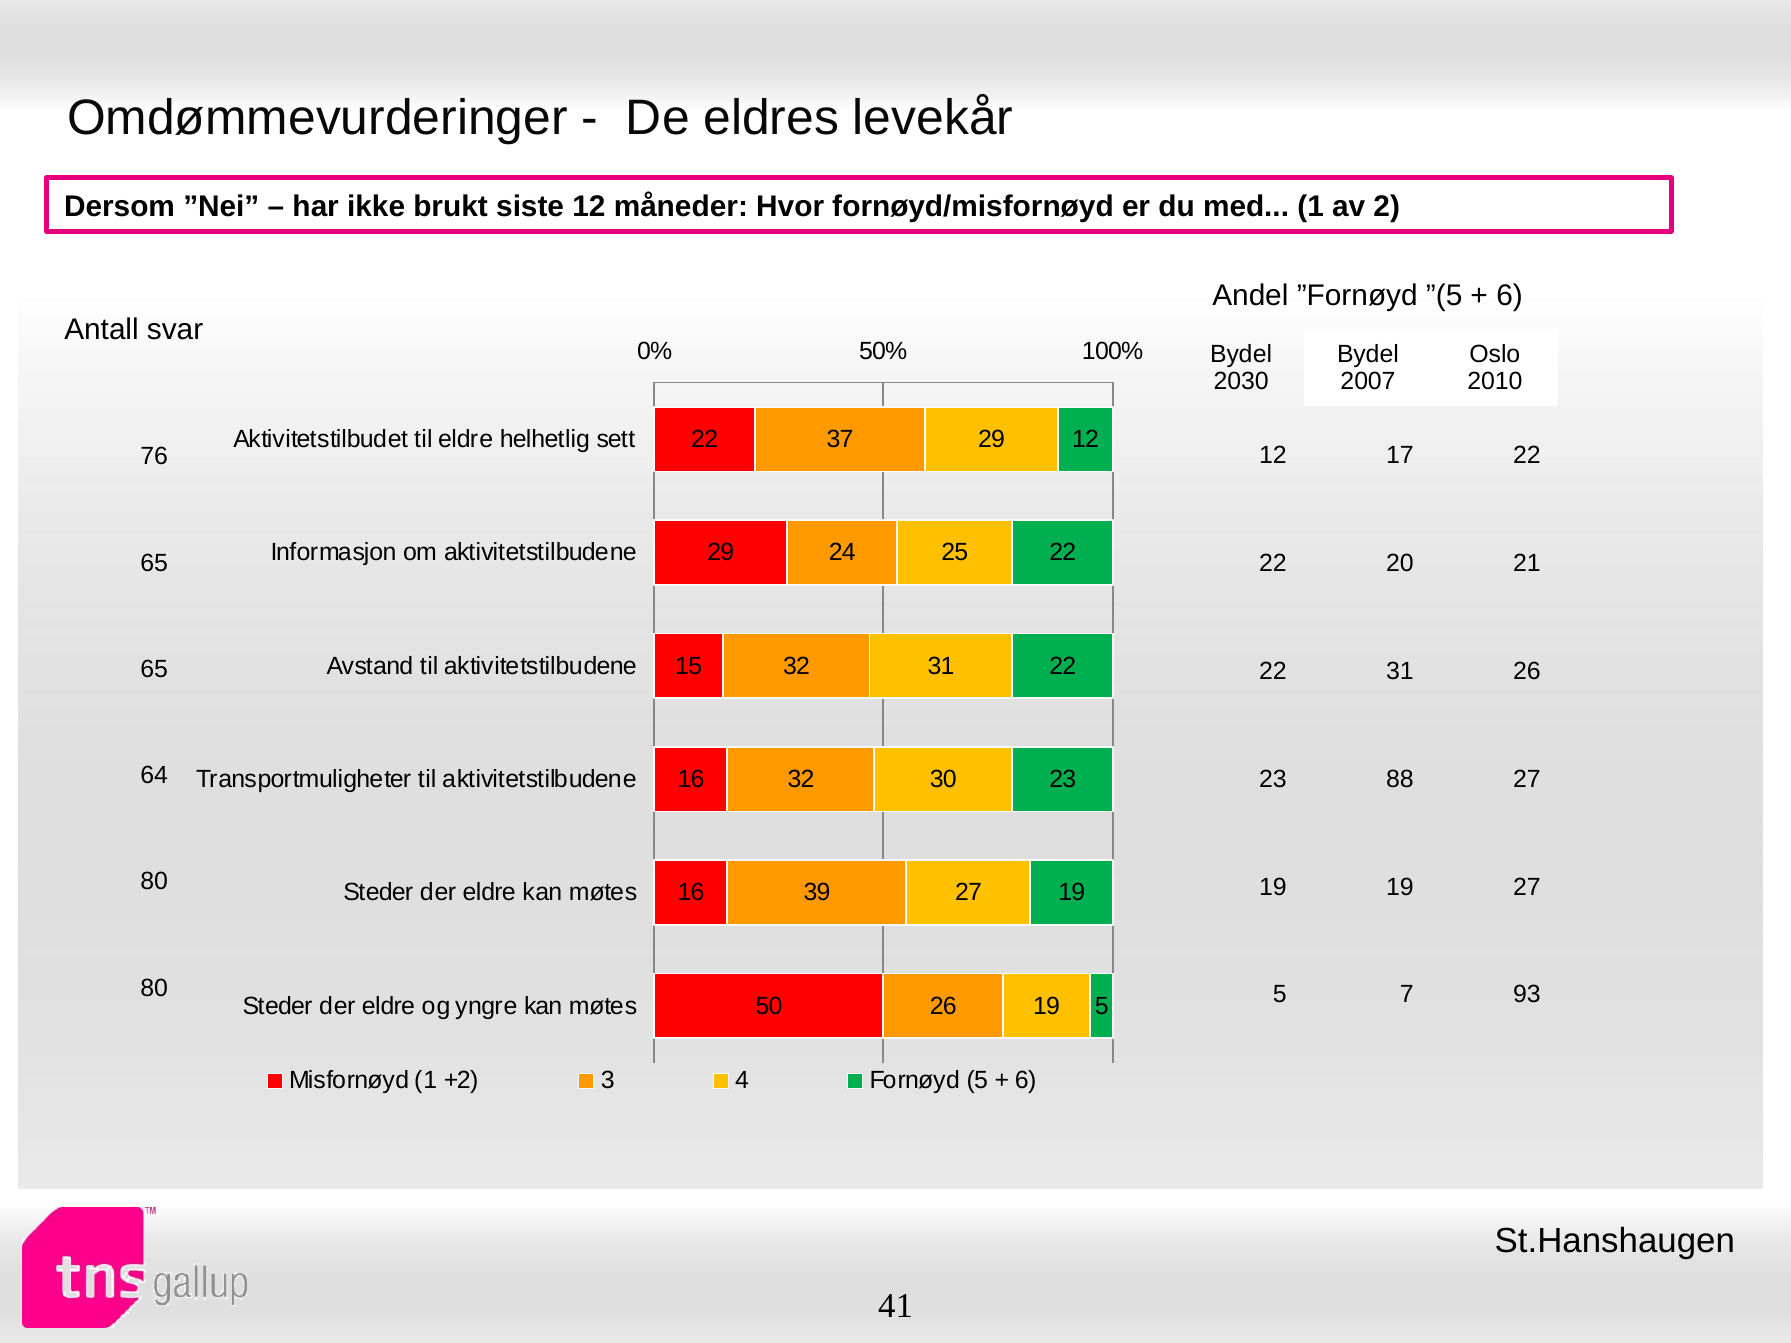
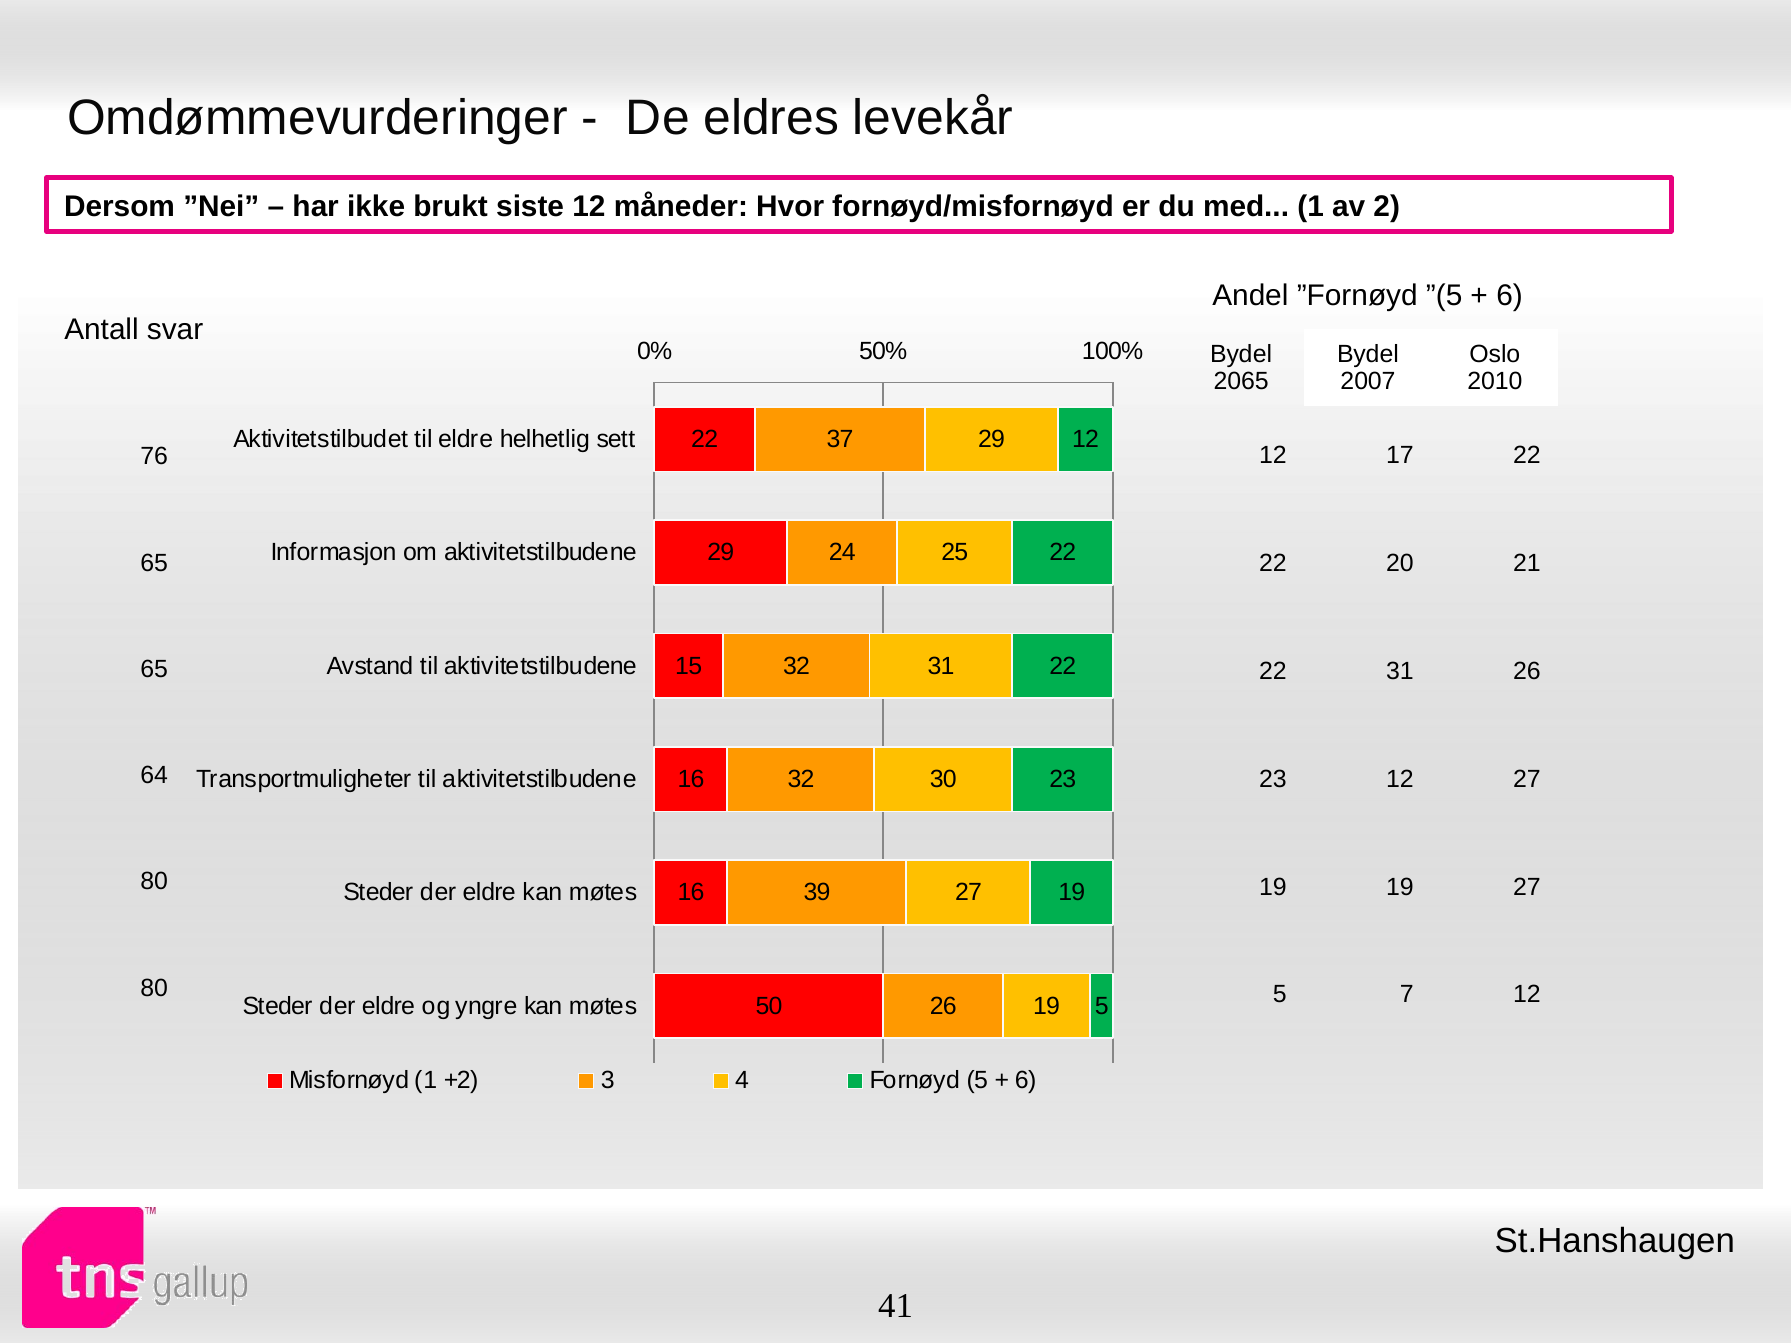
2030: 2030 -> 2065
23 88: 88 -> 12
7 93: 93 -> 12
